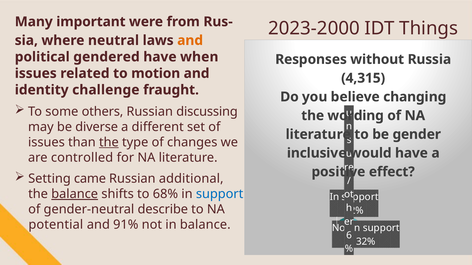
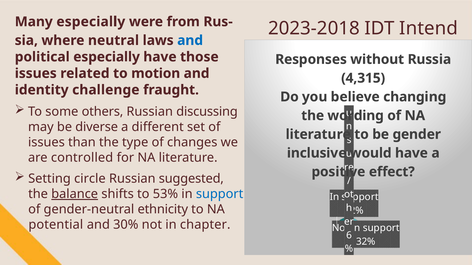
Many important: important -> especially
2023-2000: 2023-2000 -> 2023-2018
Things: Things -> Intend
and at (190, 40) colour: orange -> blue
political gendered: gendered -> especially
when: when -> those
the at (109, 142) underline: present -> none
came: came -> circle
additional: additional -> suggested
68%: 68% -> 53%
describe: describe -> ethnicity
91%: 91% -> 30%
in balance: balance -> chapter
